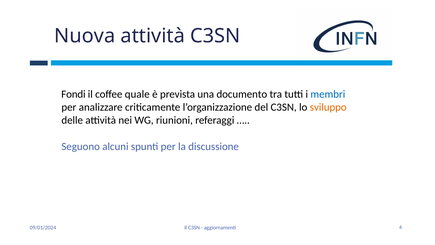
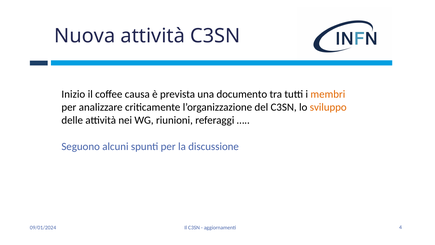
Fondi: Fondi -> Inizio
quale: quale -> causa
membri colour: blue -> orange
